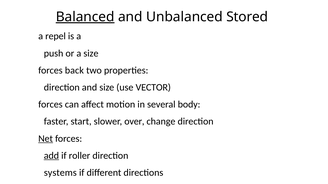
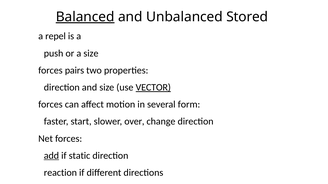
back: back -> pairs
VECTOR underline: none -> present
body: body -> form
Net underline: present -> none
roller: roller -> static
systems: systems -> reaction
